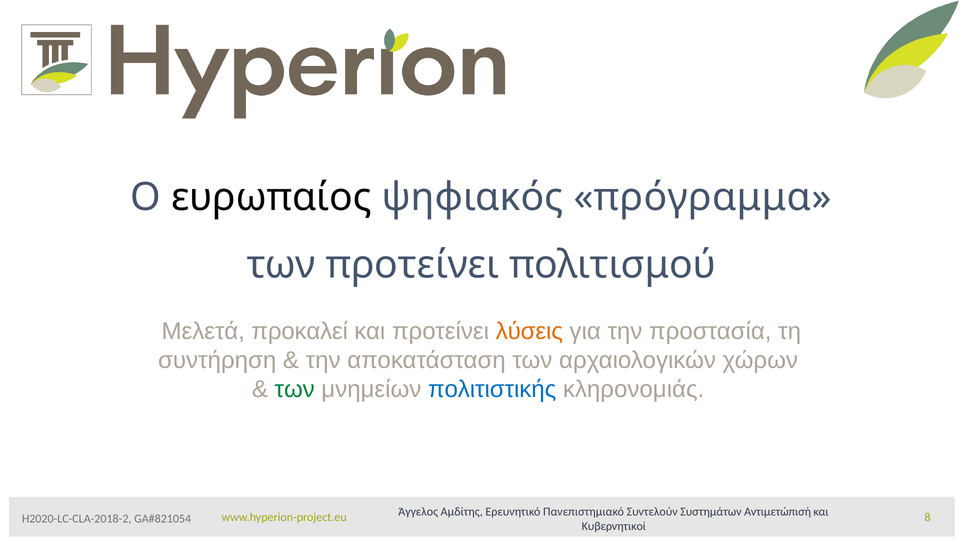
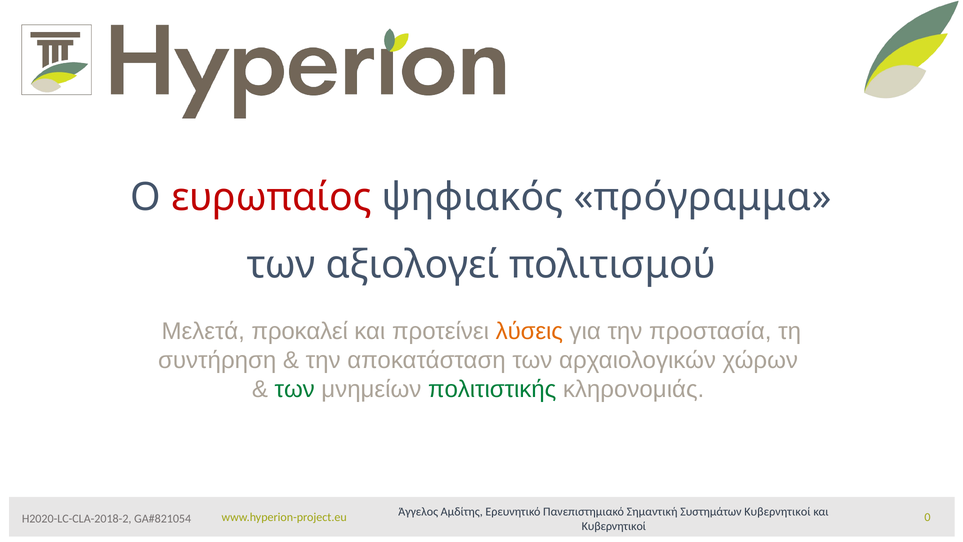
ευρωπαίος colour: black -> red
των προτείνει: προτείνει -> αξιολογεί
πολιτιστικής colour: blue -> green
Συντελούν: Συντελούν -> Σημαντική
Συστημάτων Αντιμετώπισή: Αντιμετώπισή -> Κυβερνητικοί
8: 8 -> 0
